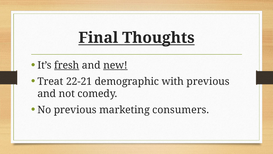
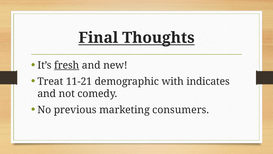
new underline: present -> none
22-21: 22-21 -> 11-21
with previous: previous -> indicates
